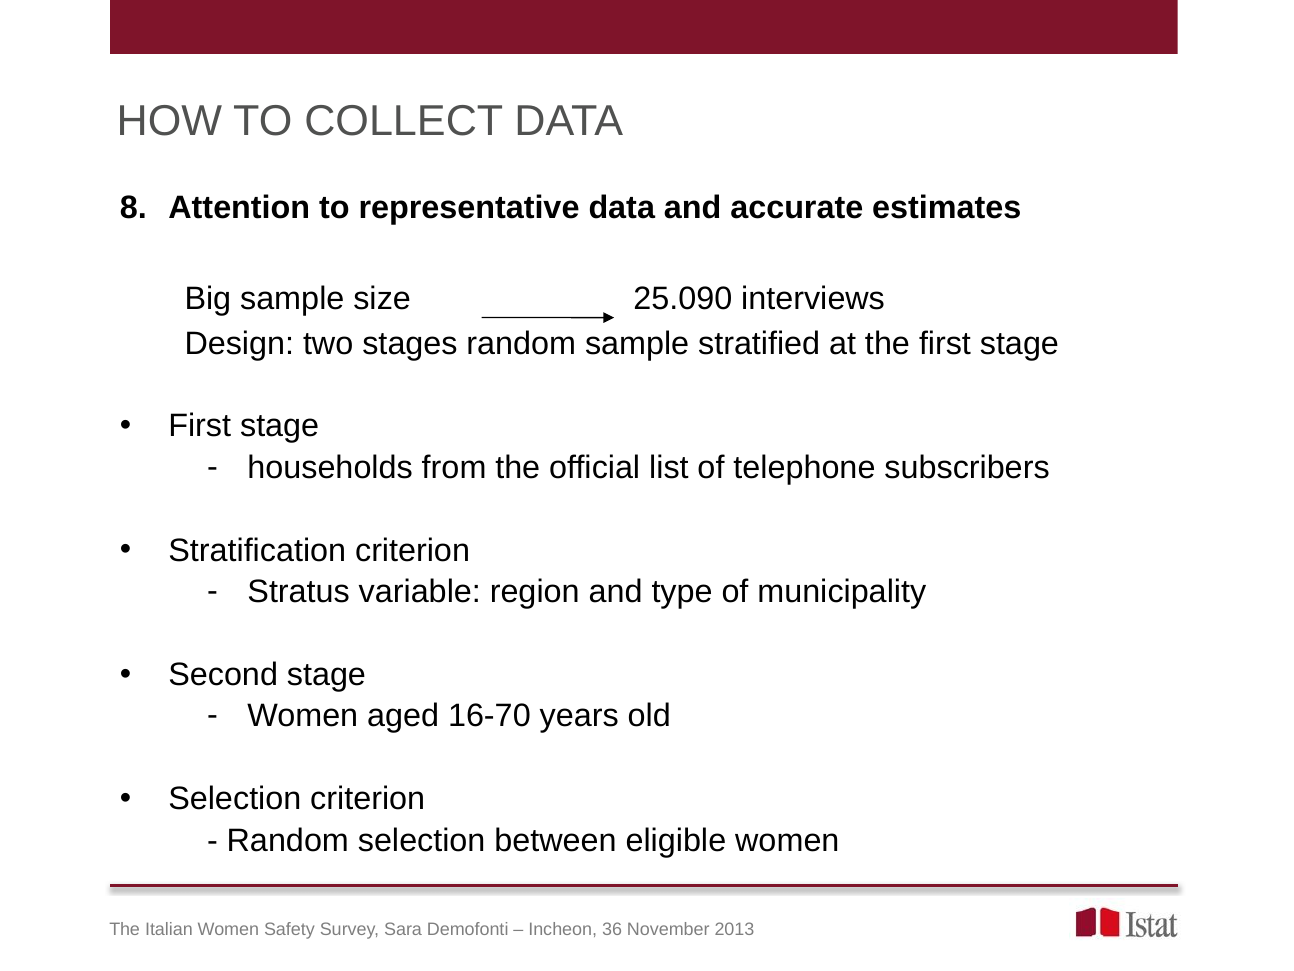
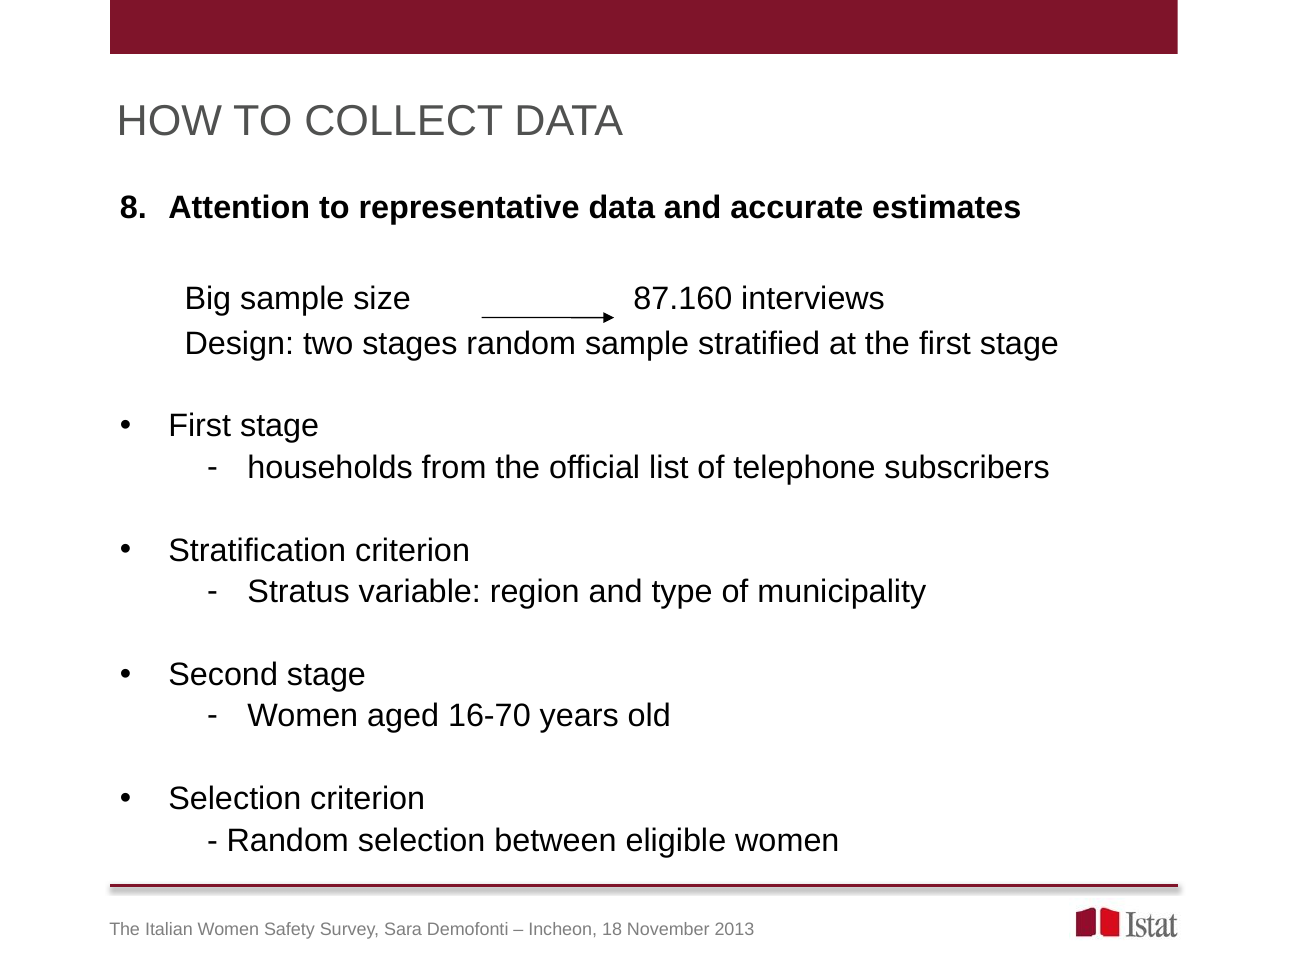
25.090: 25.090 -> 87.160
36: 36 -> 18
